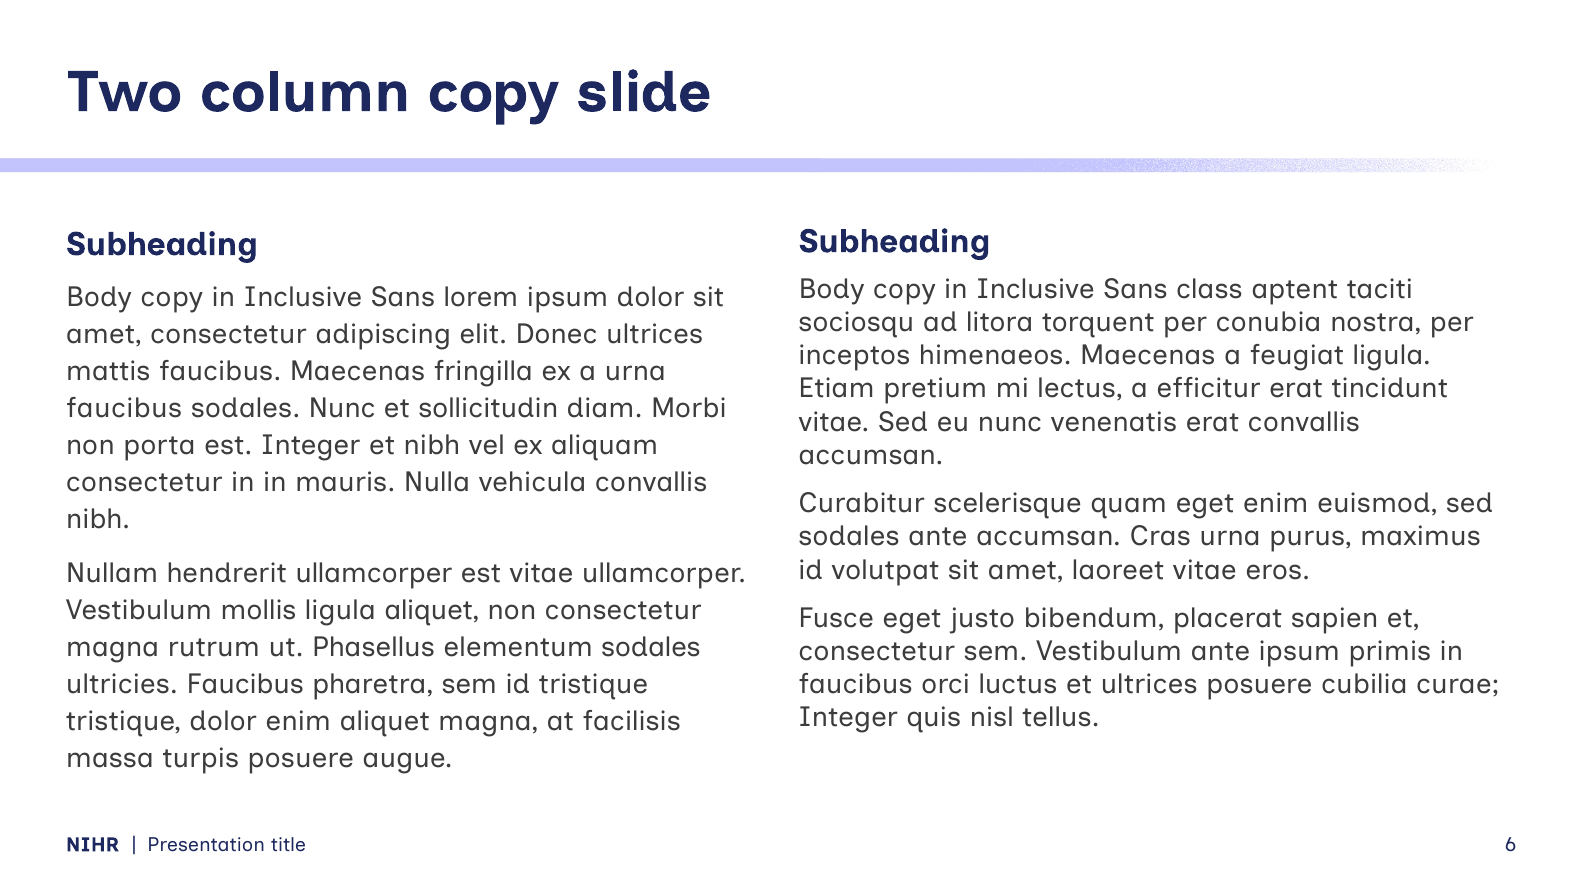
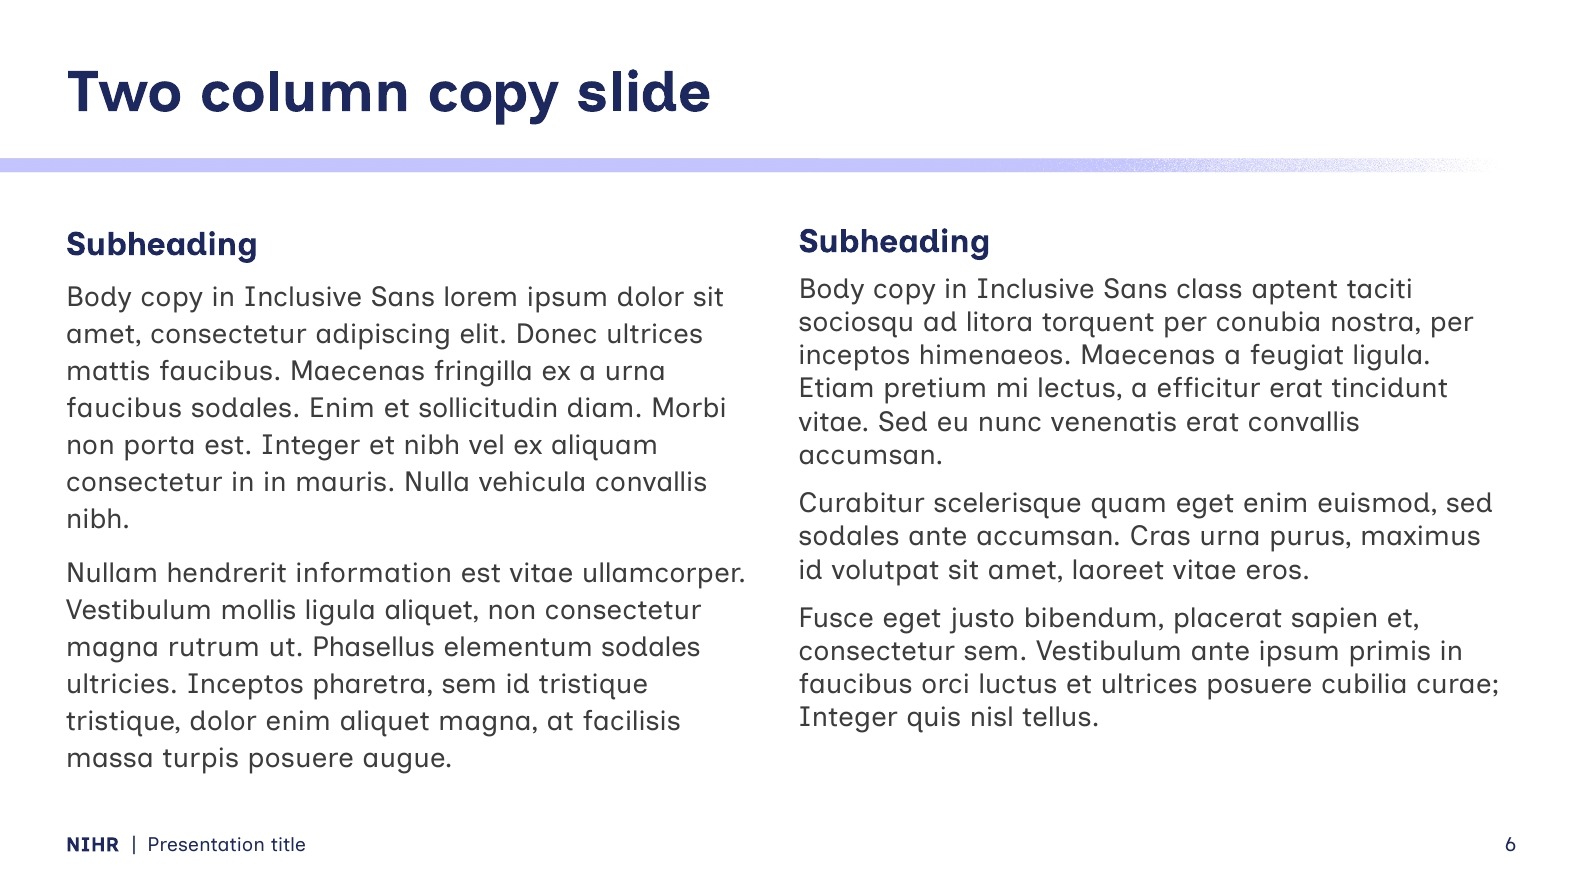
sodales Nunc: Nunc -> Enim
hendrerit ullamcorper: ullamcorper -> information
ultricies Faucibus: Faucibus -> Inceptos
